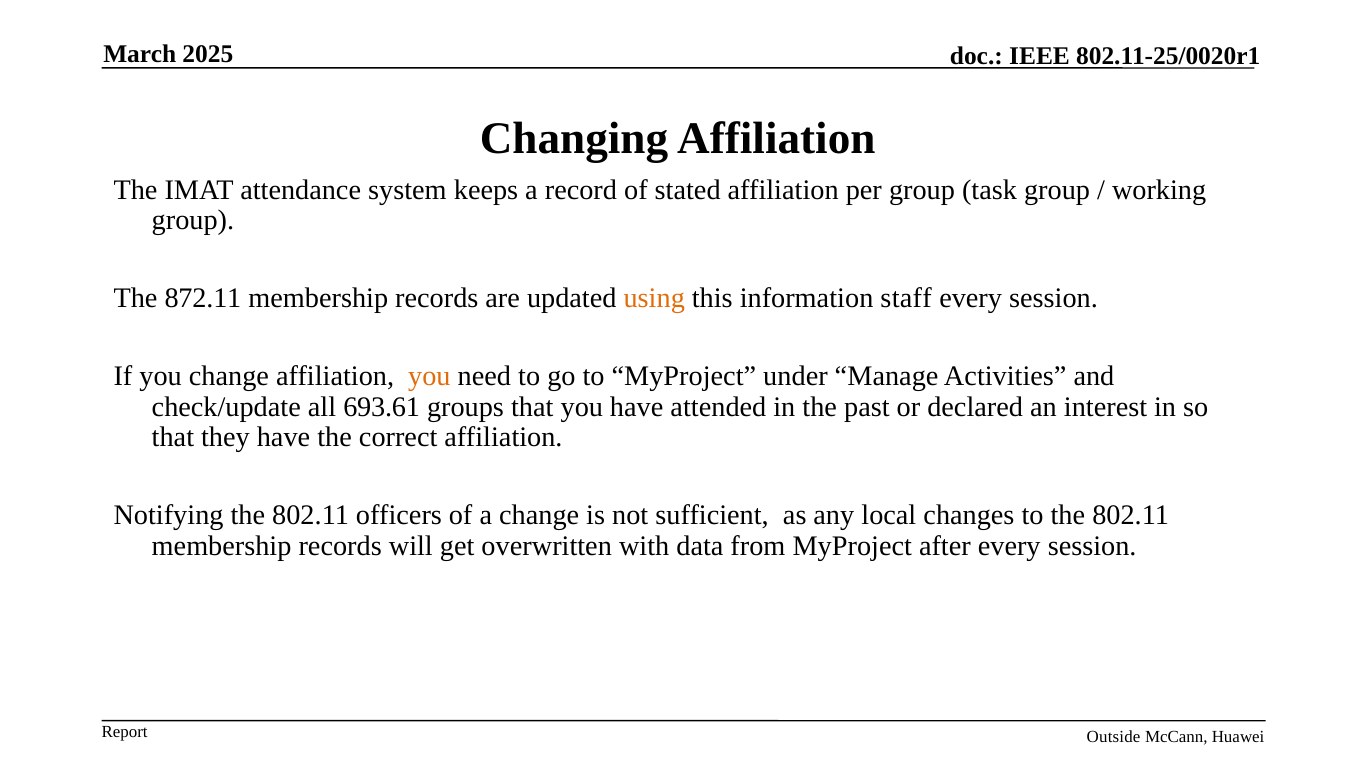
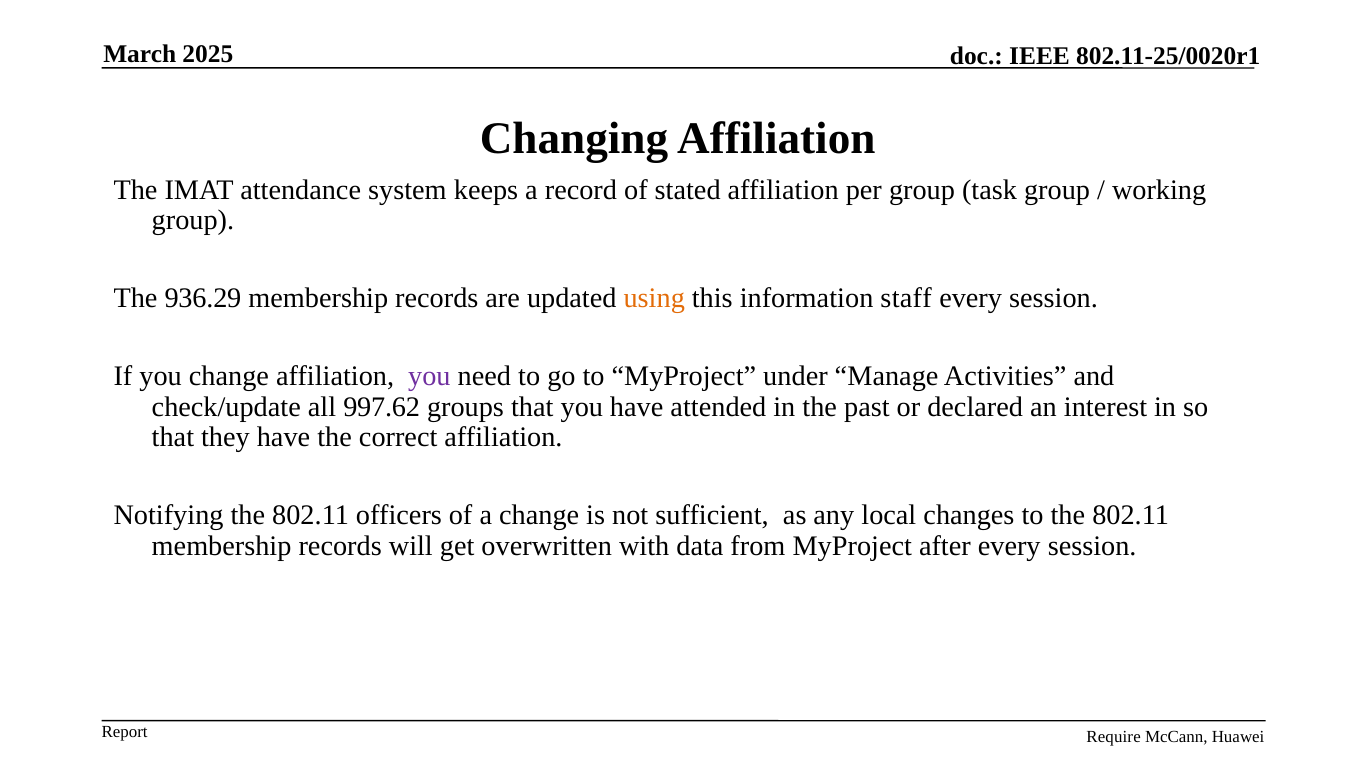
872.11: 872.11 -> 936.29
you at (429, 376) colour: orange -> purple
693.61: 693.61 -> 997.62
Outside: Outside -> Require
